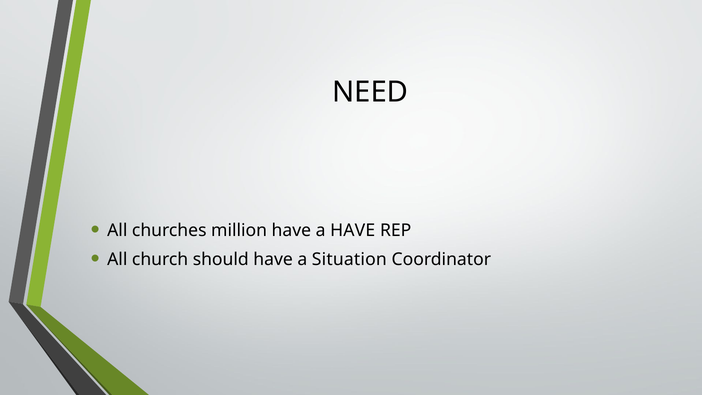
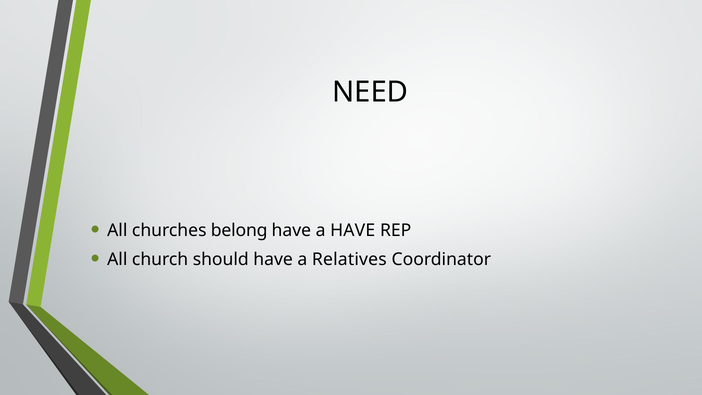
million: million -> belong
Situation: Situation -> Relatives
